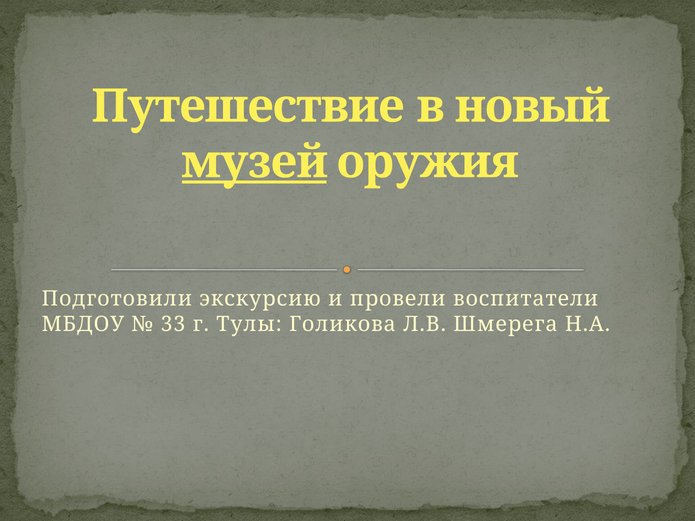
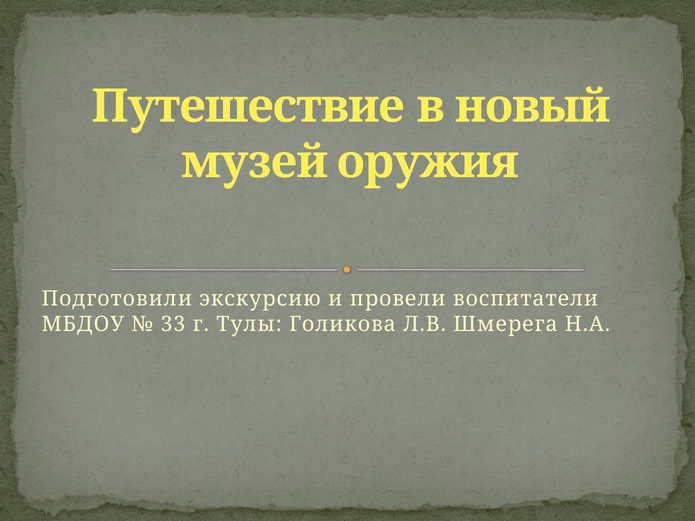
музей underline: present -> none
